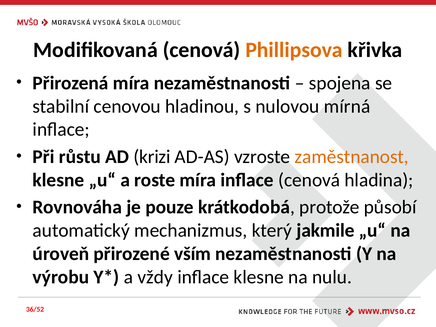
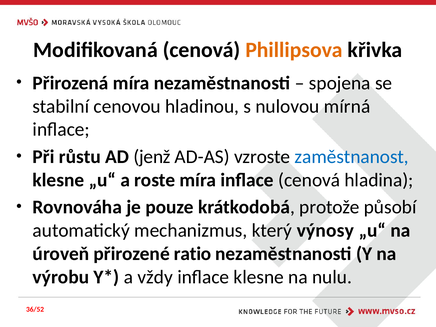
krizi: krizi -> jenž
zaměstnanost colour: orange -> blue
jakmile: jakmile -> výnosy
vším: vším -> ratio
